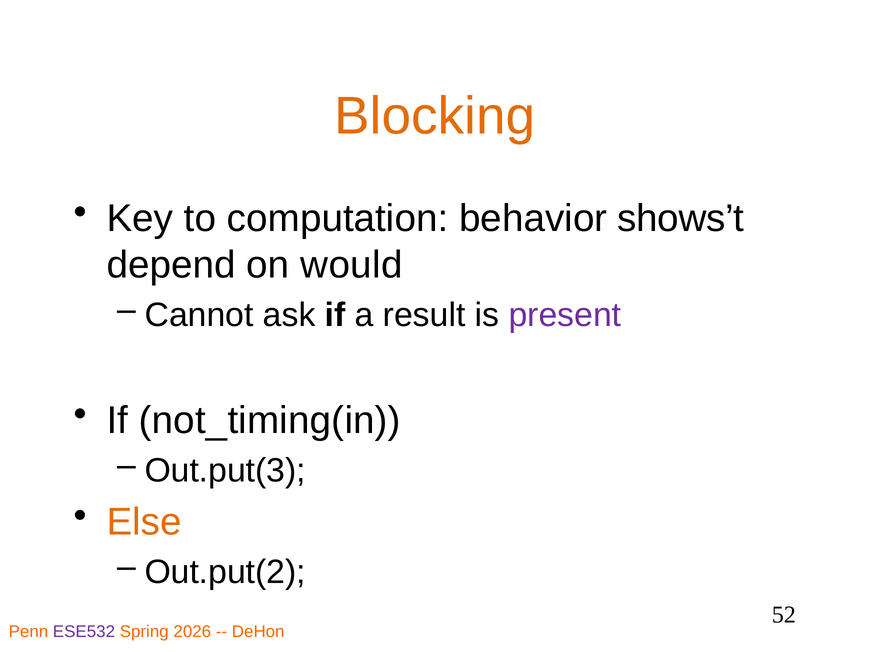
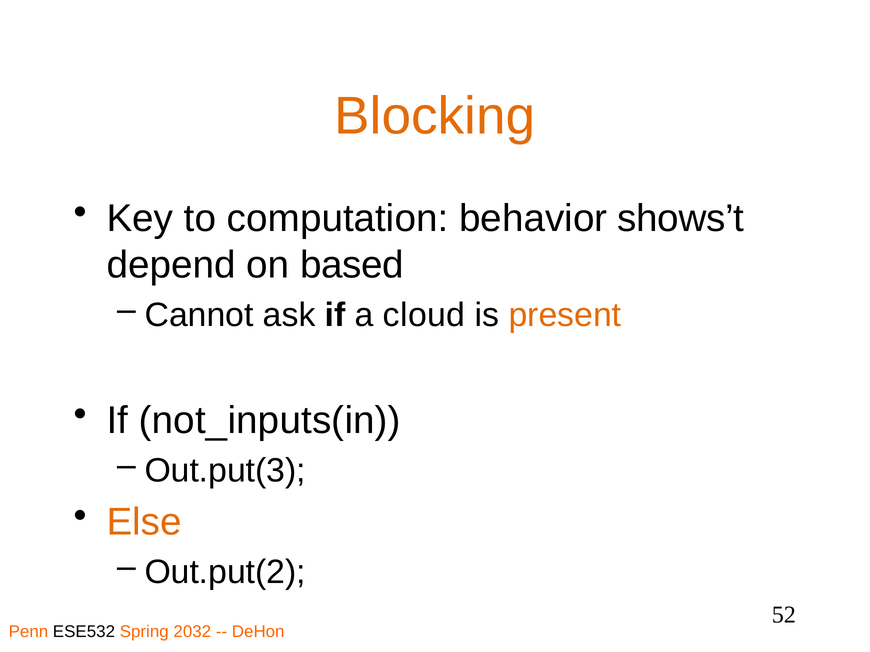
would: would -> based
result: result -> cloud
present colour: purple -> orange
not_timing(in: not_timing(in -> not_inputs(in
ESE532 colour: purple -> black
2026: 2026 -> 2032
